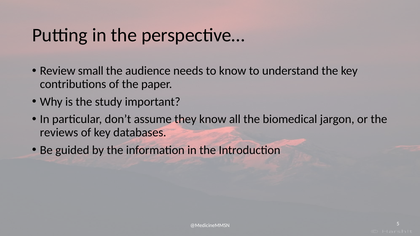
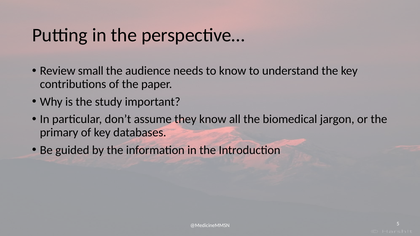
reviews: reviews -> primary
